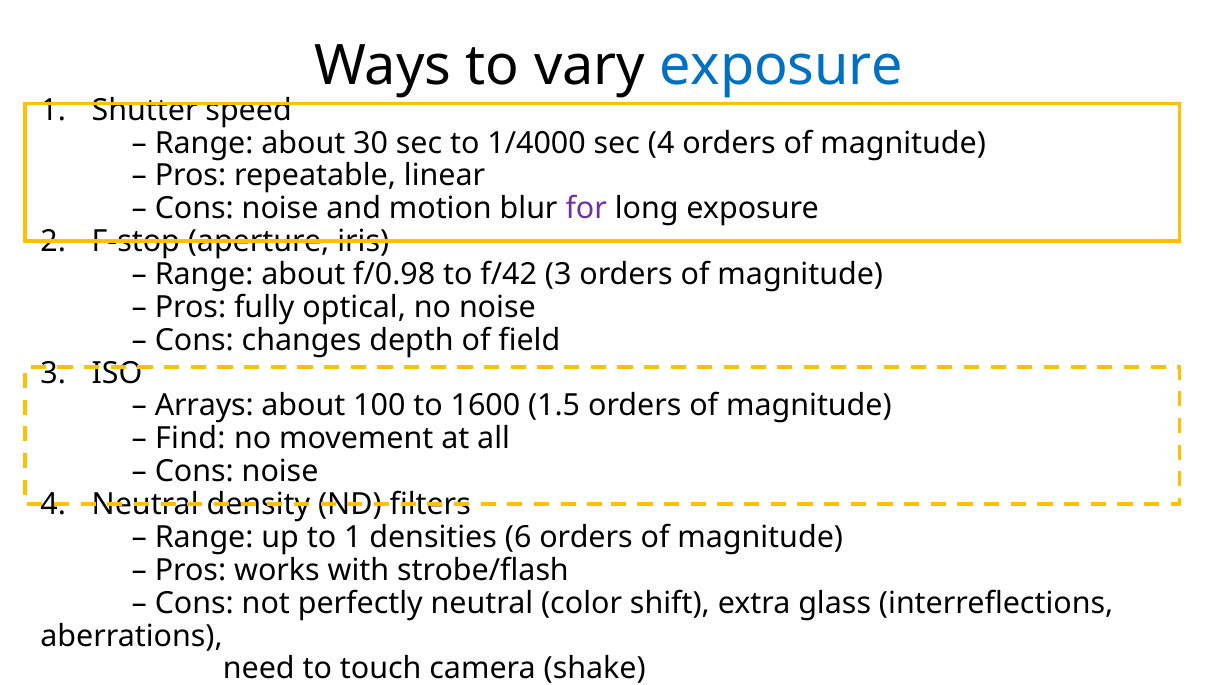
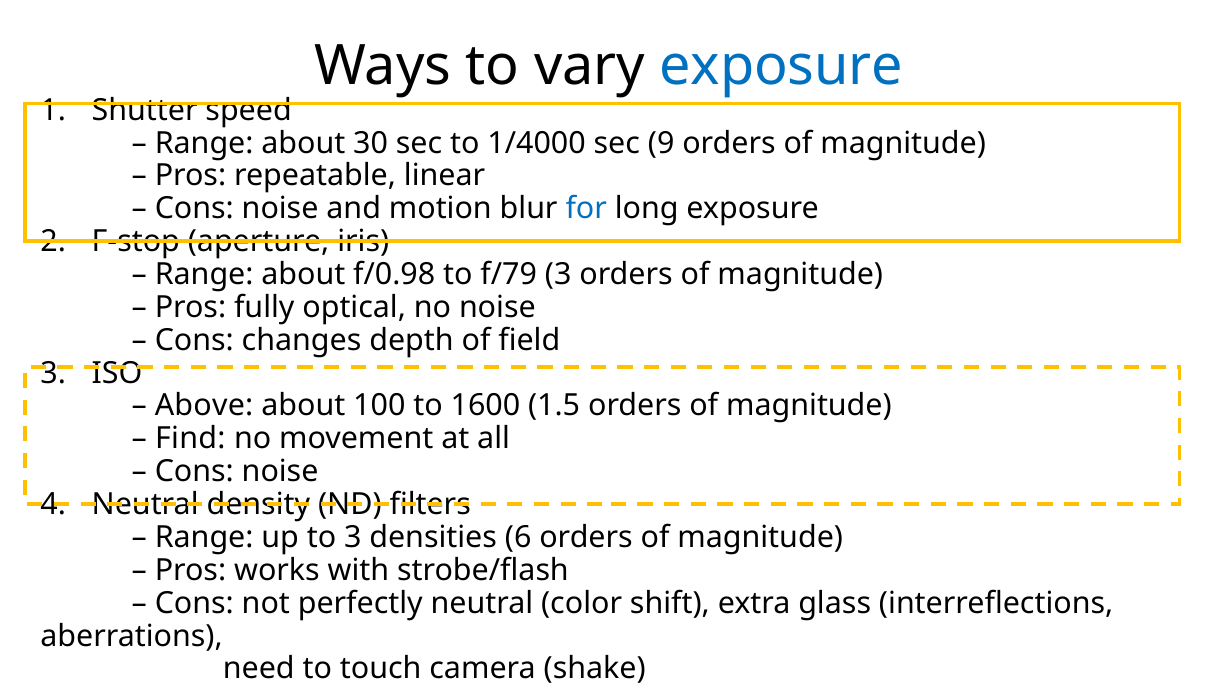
sec 4: 4 -> 9
for colour: purple -> blue
f/42: f/42 -> f/79
Arrays: Arrays -> Above
to 1: 1 -> 3
